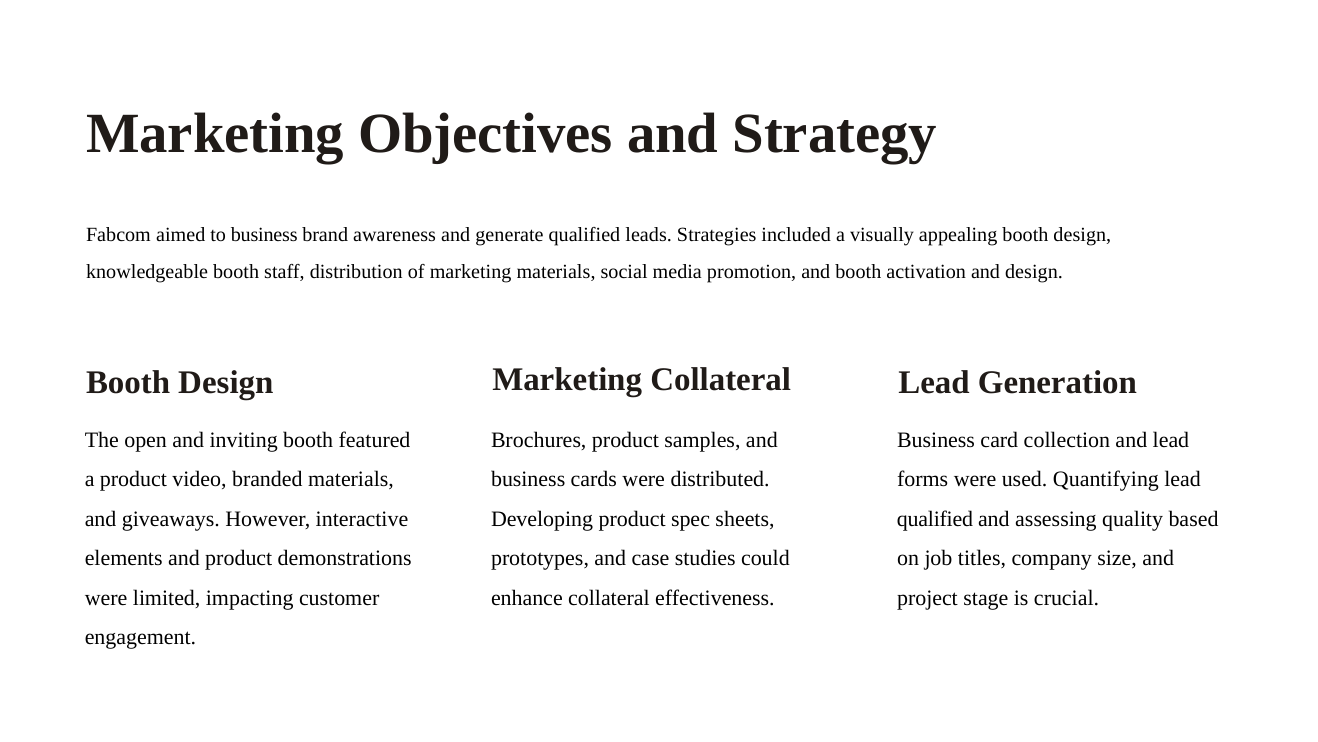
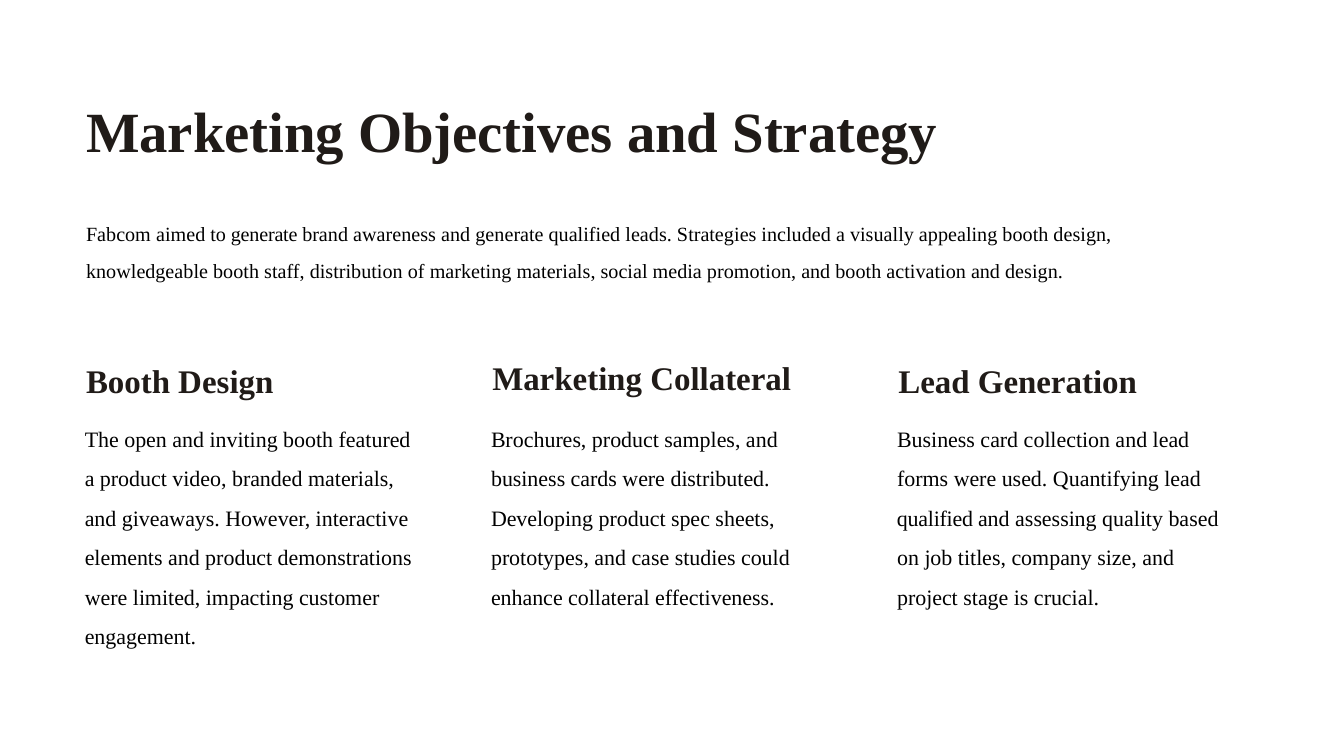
to business: business -> generate
